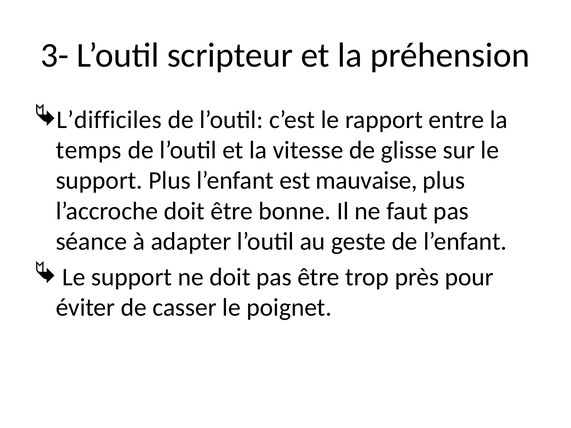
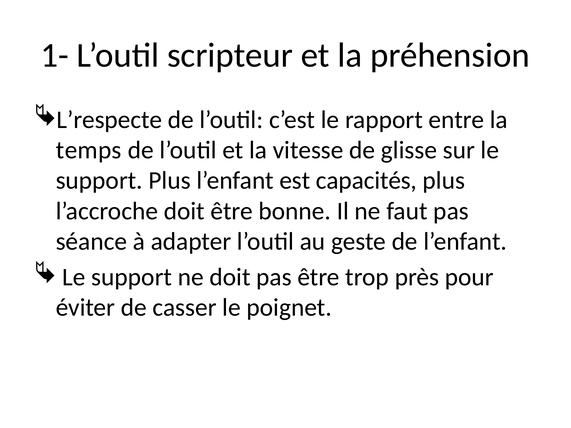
3-: 3- -> 1-
L’difficiles: L’difficiles -> L’respecte
mauvaise: mauvaise -> capacités
